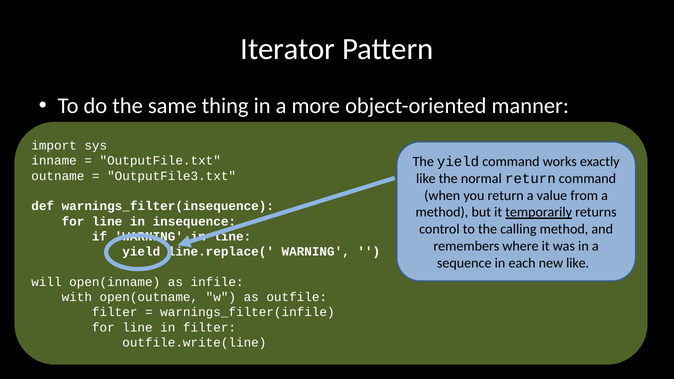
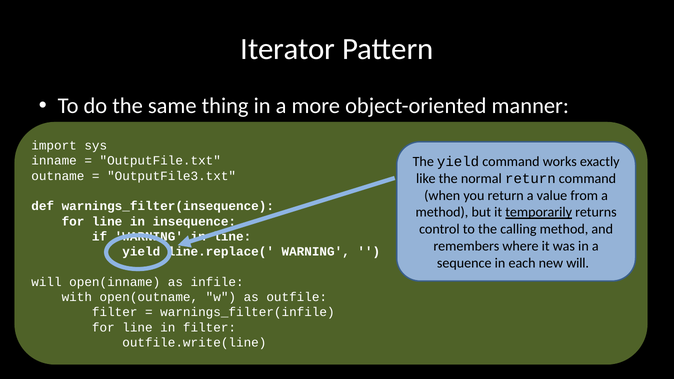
new like: like -> will
